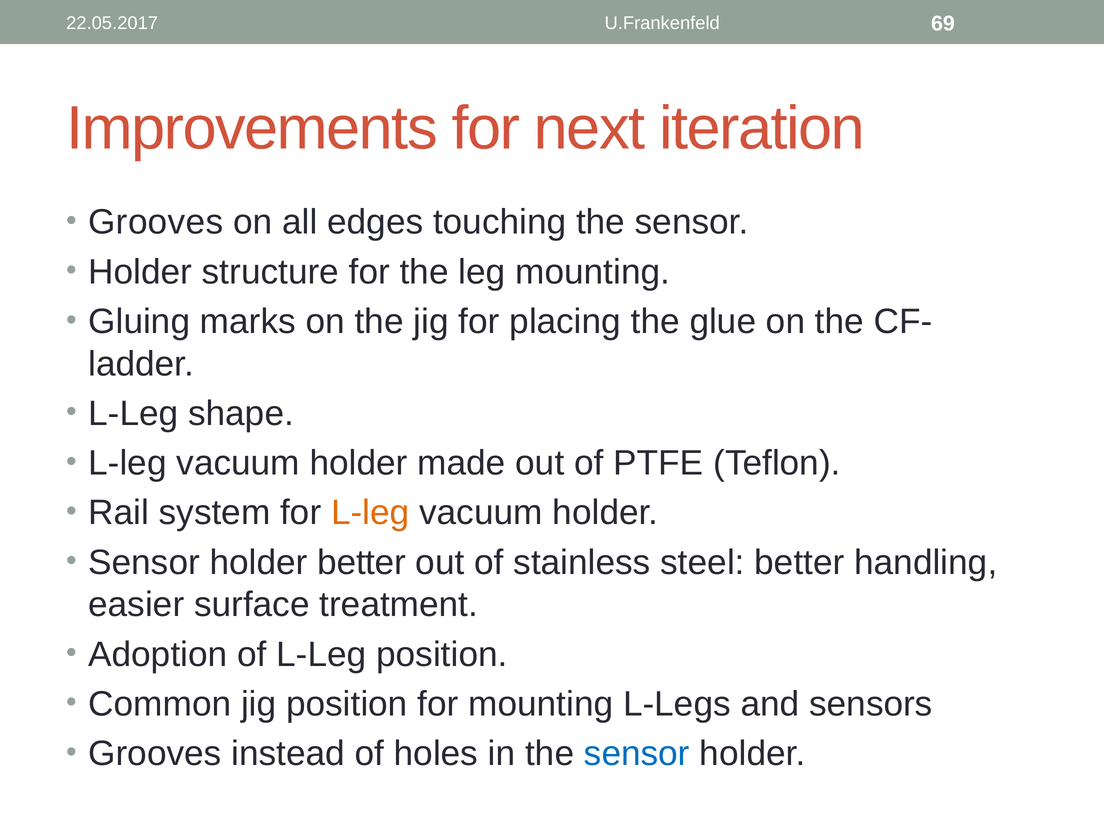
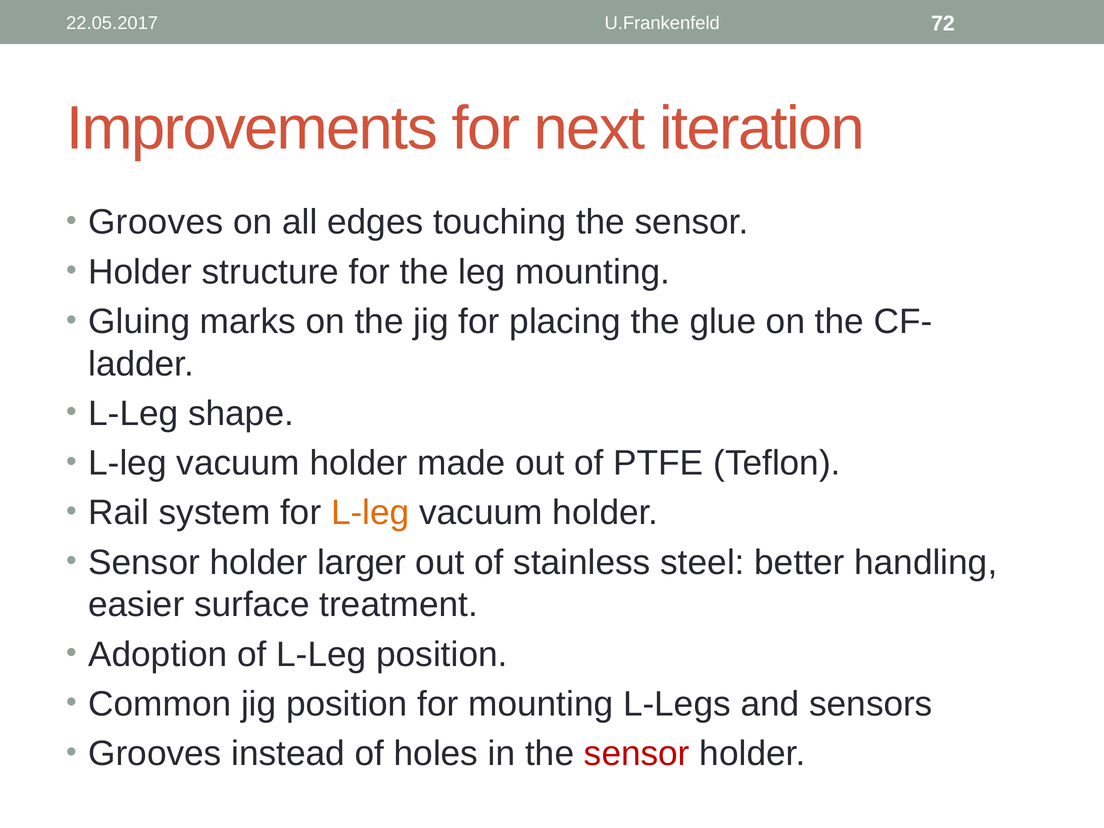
69: 69 -> 72
holder better: better -> larger
sensor at (637, 754) colour: blue -> red
